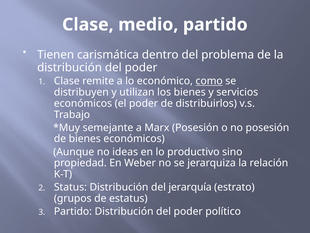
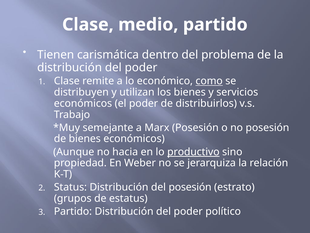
ideas: ideas -> hacia
productivo underline: none -> present
del jerarquía: jerarquía -> posesión
